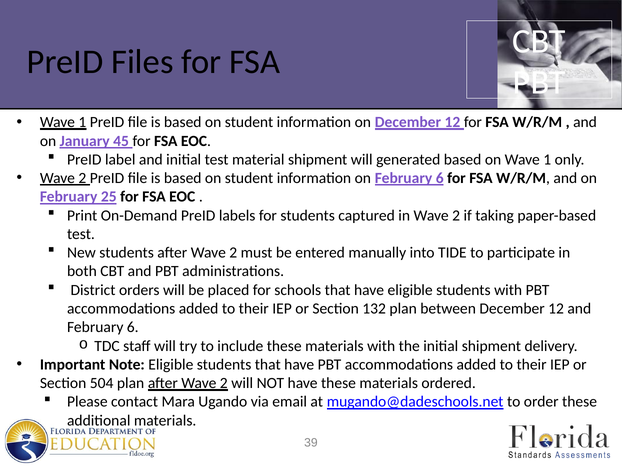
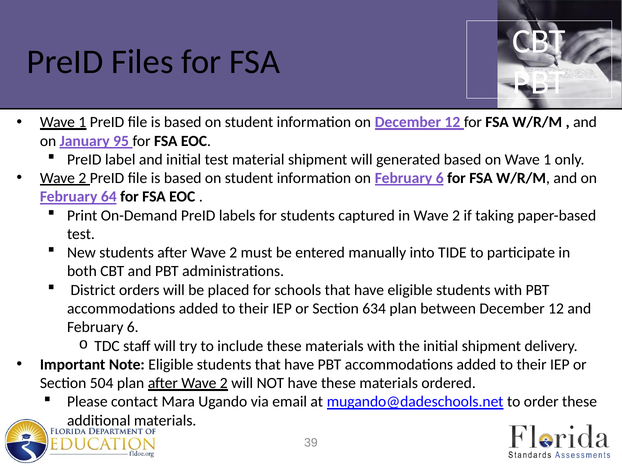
45: 45 -> 95
25: 25 -> 64
132: 132 -> 634
